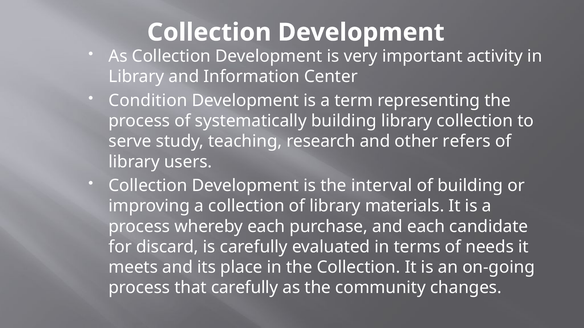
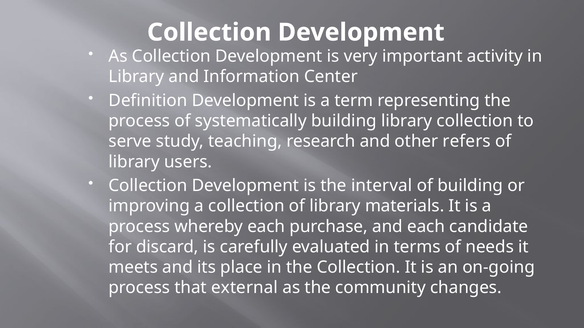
Condition: Condition -> Definition
that carefully: carefully -> external
